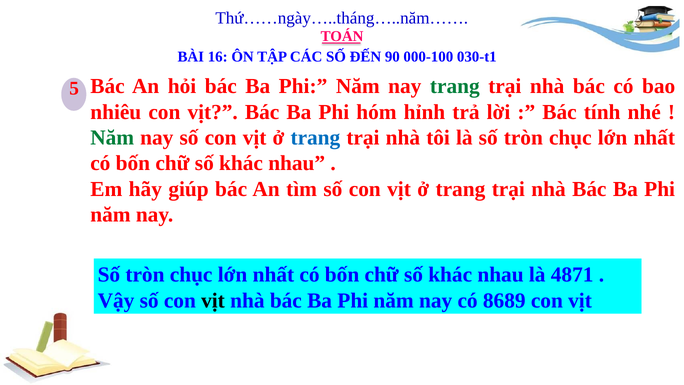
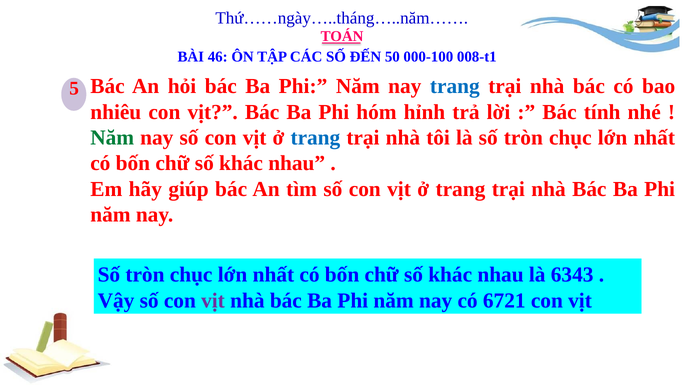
16: 16 -> 46
90: 90 -> 50
030-t1: 030-t1 -> 008-t1
trang at (455, 86) colour: green -> blue
4871: 4871 -> 6343
vịt at (213, 300) colour: black -> purple
8689: 8689 -> 6721
